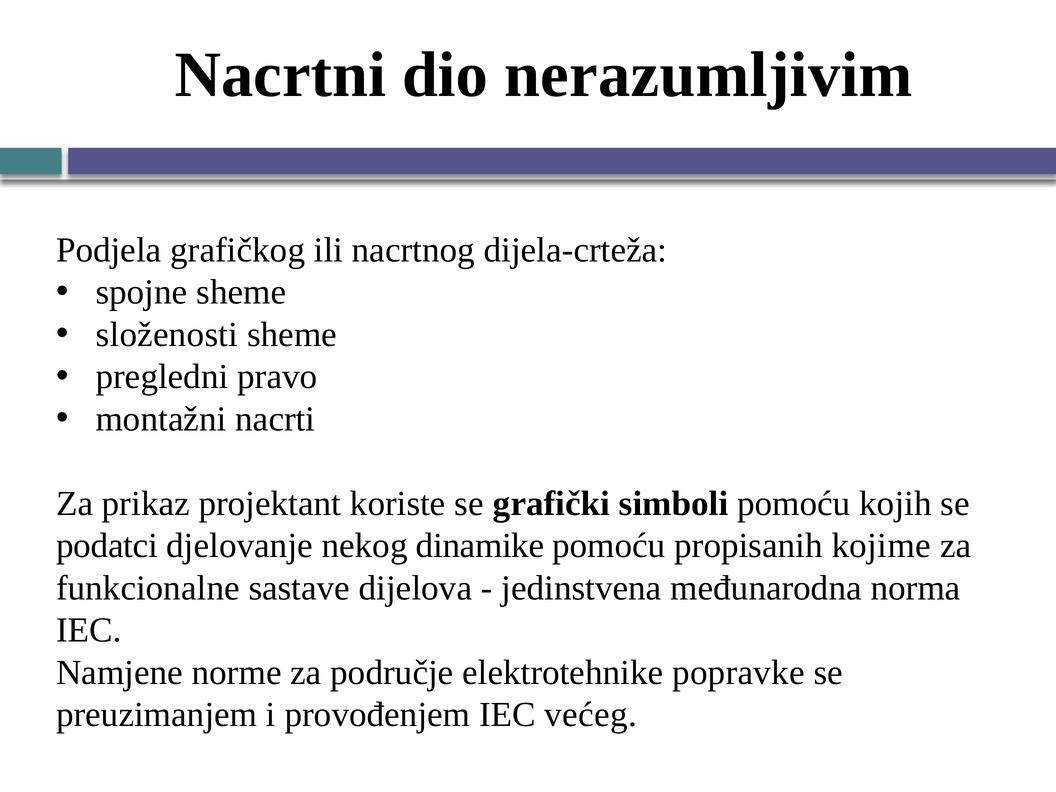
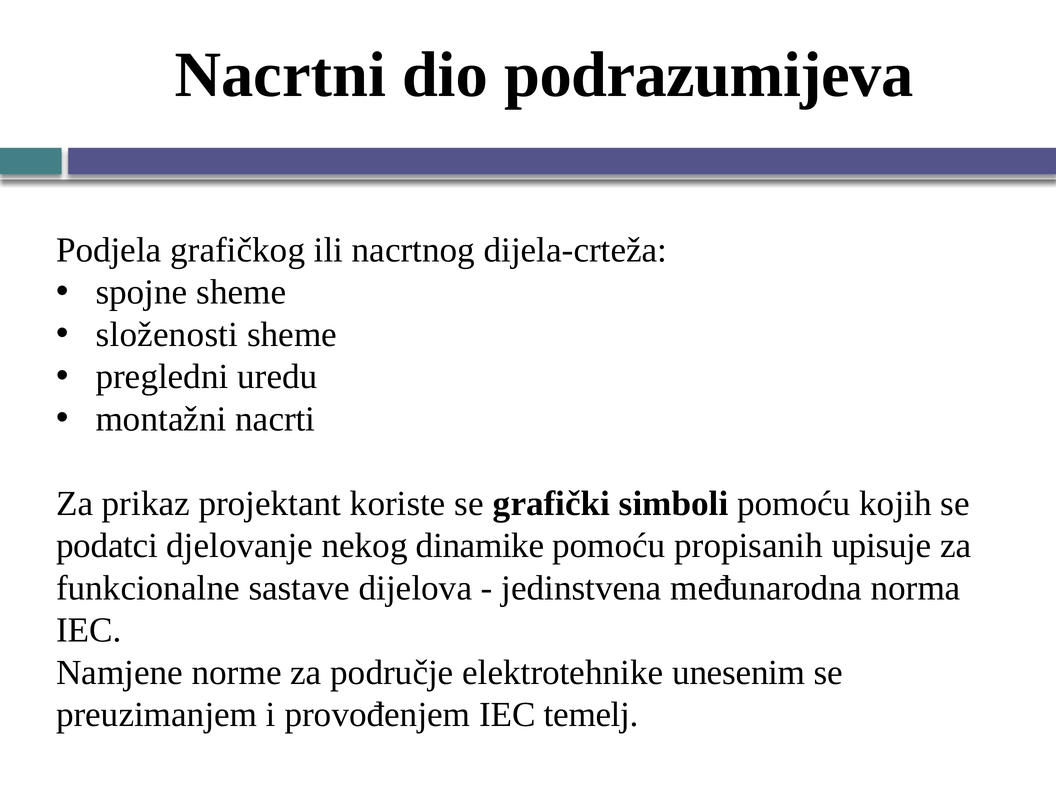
nerazumljivim: nerazumljivim -> podrazumijeva
pravo: pravo -> uredu
kojime: kojime -> upisuje
popravke: popravke -> unesenim
većeg: većeg -> temelj
